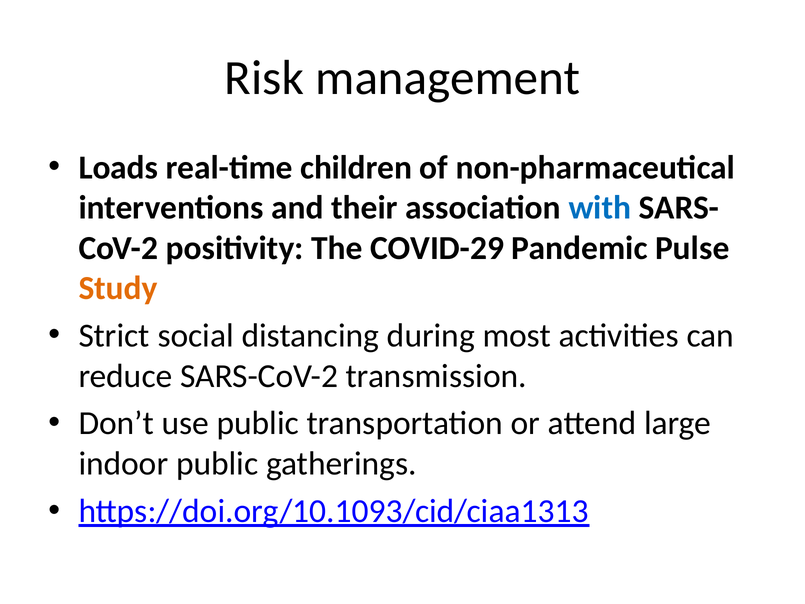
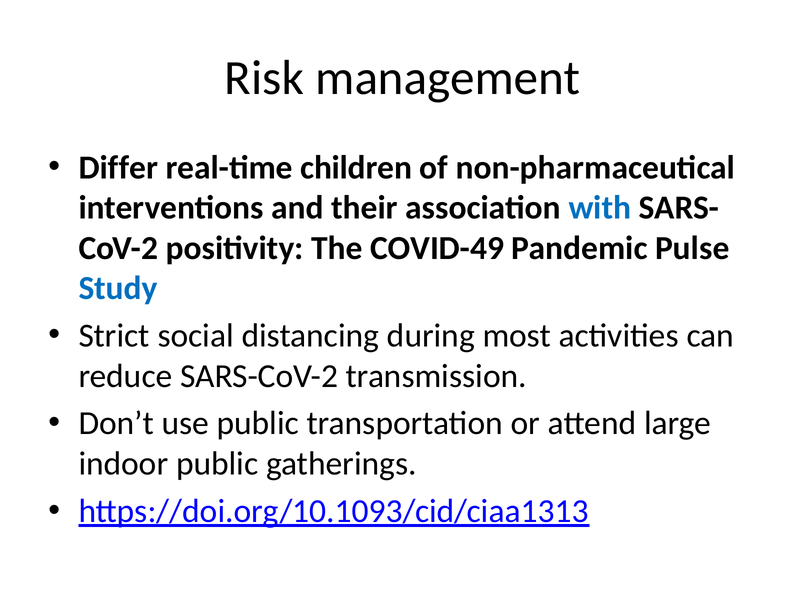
Loads: Loads -> Differ
COVID-29: COVID-29 -> COVID-49
Study colour: orange -> blue
